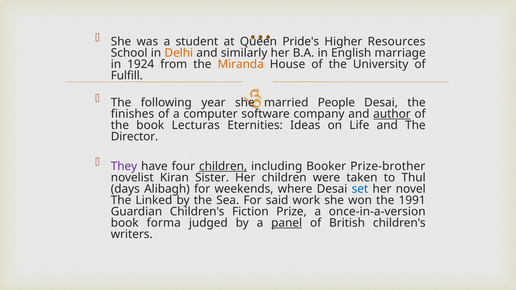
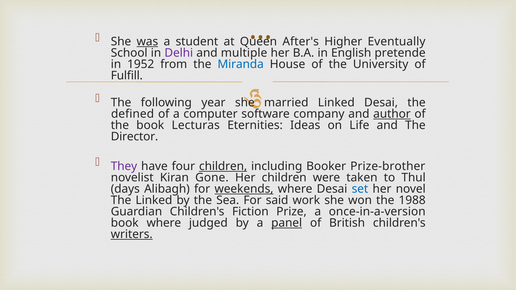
was underline: none -> present
Pride's: Pride's -> After's
Resources: Resources -> Eventually
Delhi colour: orange -> purple
similarly: similarly -> multiple
marriage: marriage -> pretende
1924: 1924 -> 1952
Miranda colour: orange -> blue
married People: People -> Linked
finishes: finishes -> defined
Sister: Sister -> Gone
weekends underline: none -> present
1991: 1991 -> 1988
book forma: forma -> where
writers underline: none -> present
